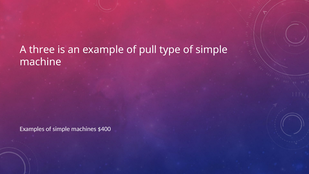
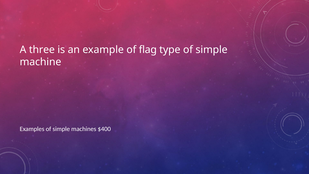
pull: pull -> flag
